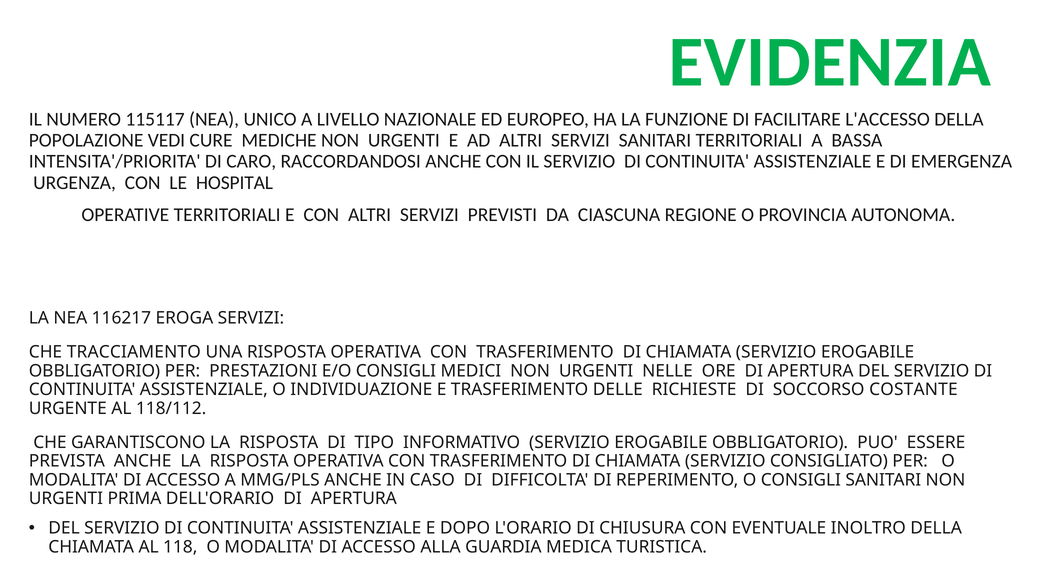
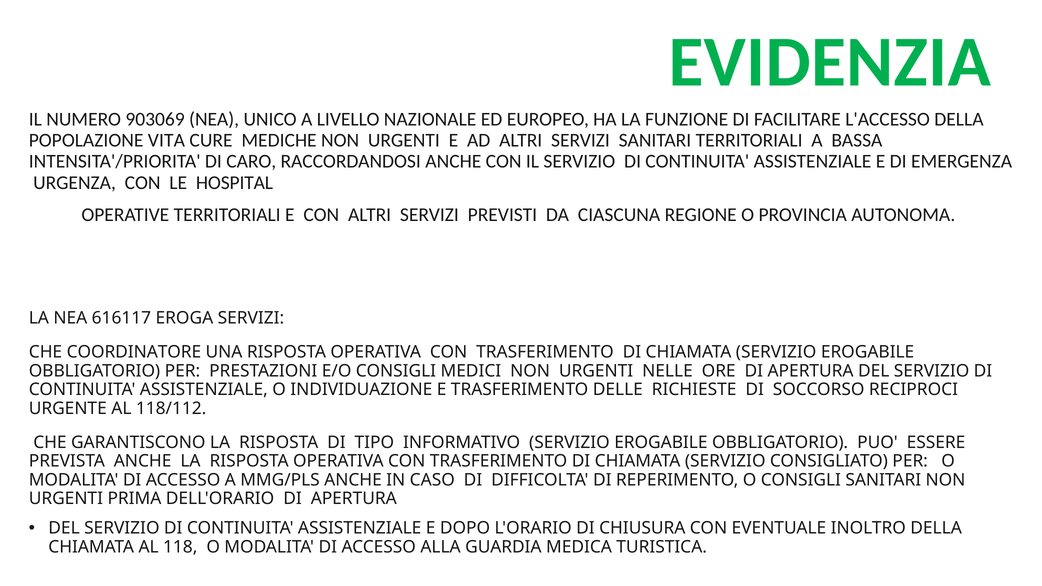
115117: 115117 -> 903069
VEDI: VEDI -> VITA
116217: 116217 -> 616117
TRACCIAMENTO: TRACCIAMENTO -> COORDINATORE
COSTANTE: COSTANTE -> RECIPROCI
